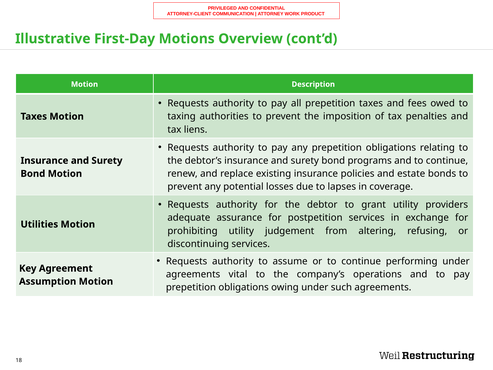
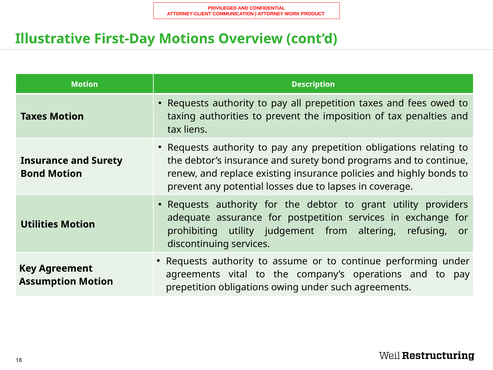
estate: estate -> highly
